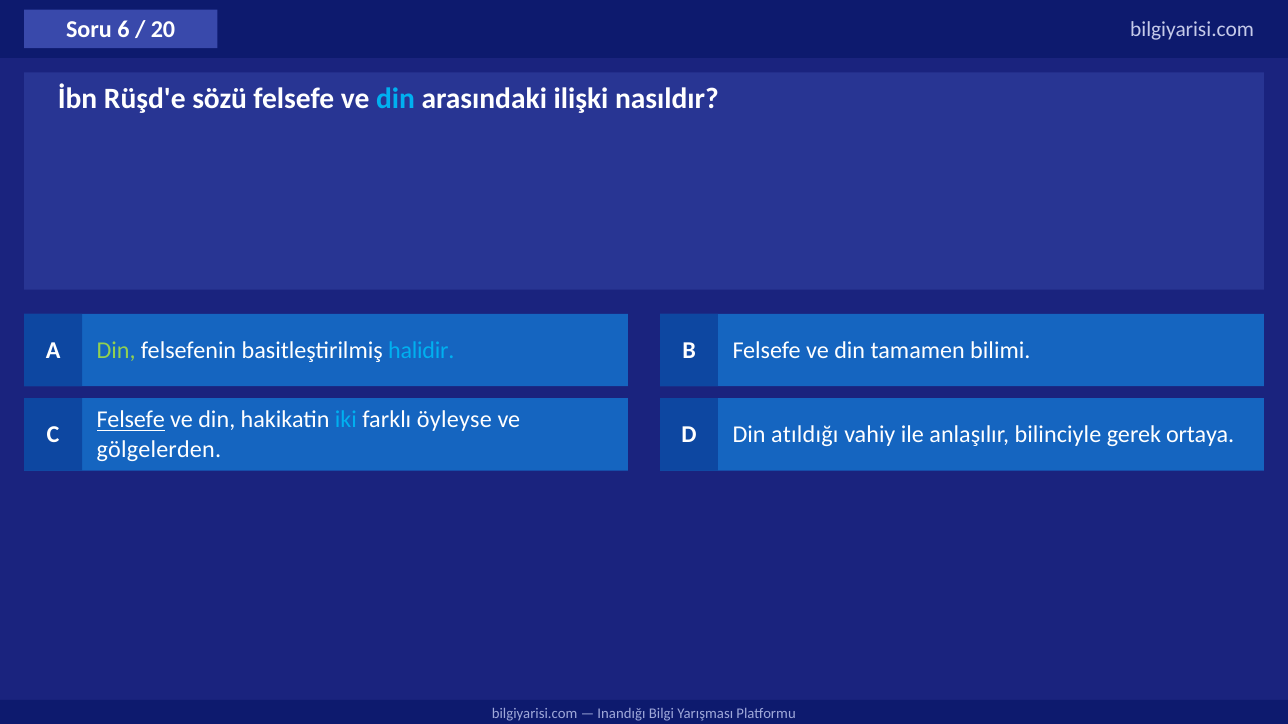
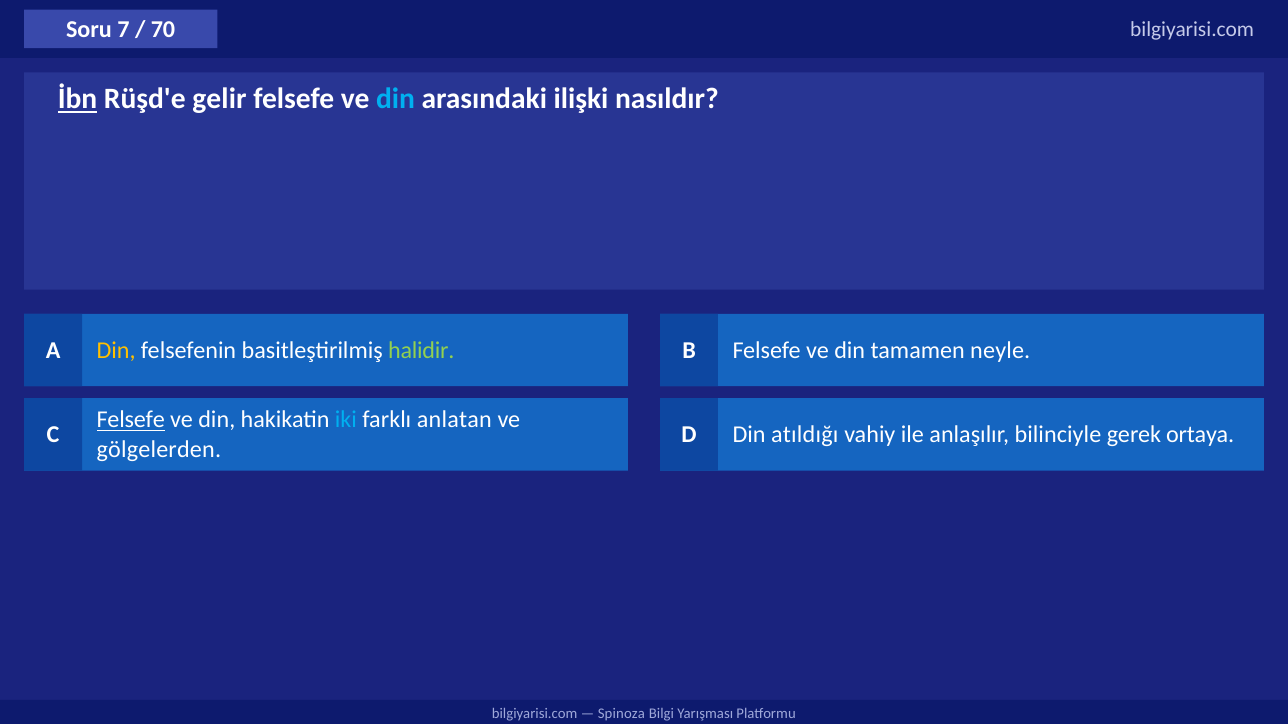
6: 6 -> 7
20: 20 -> 70
İbn underline: none -> present
sözü: sözü -> gelir
Din at (116, 351) colour: light green -> yellow
halidir colour: light blue -> light green
bilimi: bilimi -> neyle
öyleyse: öyleyse -> anlatan
Inandığı: Inandığı -> Spinoza
